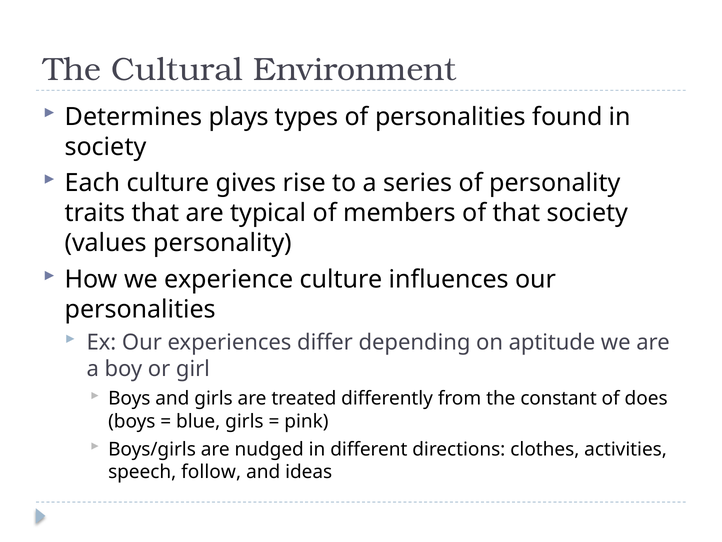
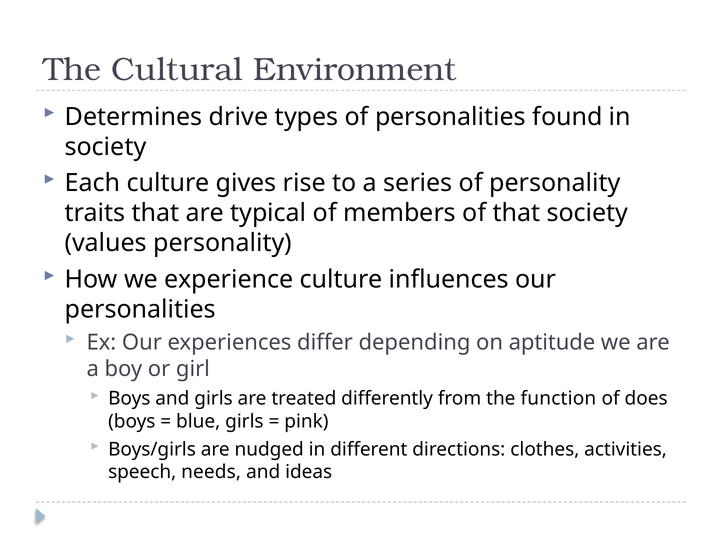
plays: plays -> drive
constant: constant -> function
follow: follow -> needs
